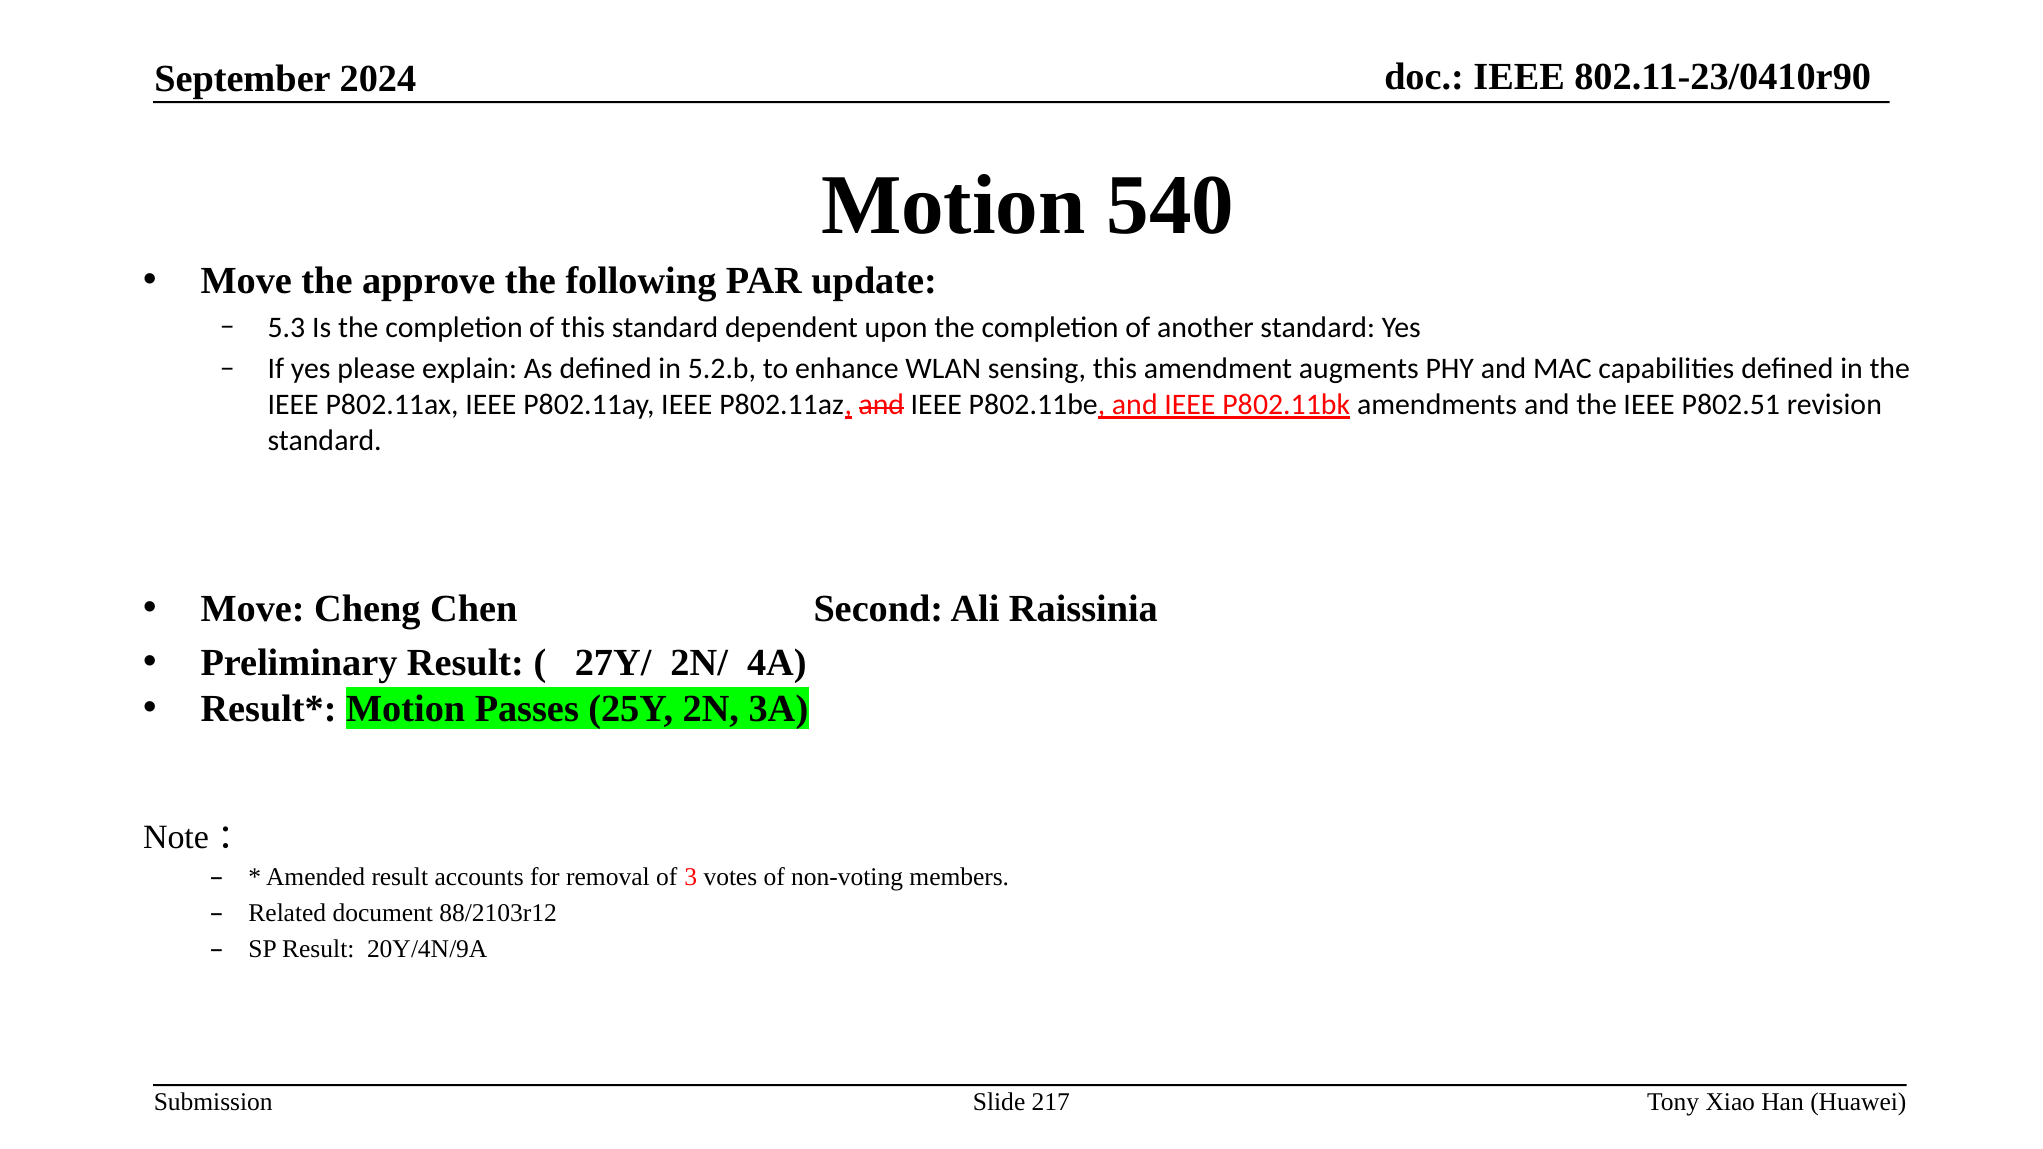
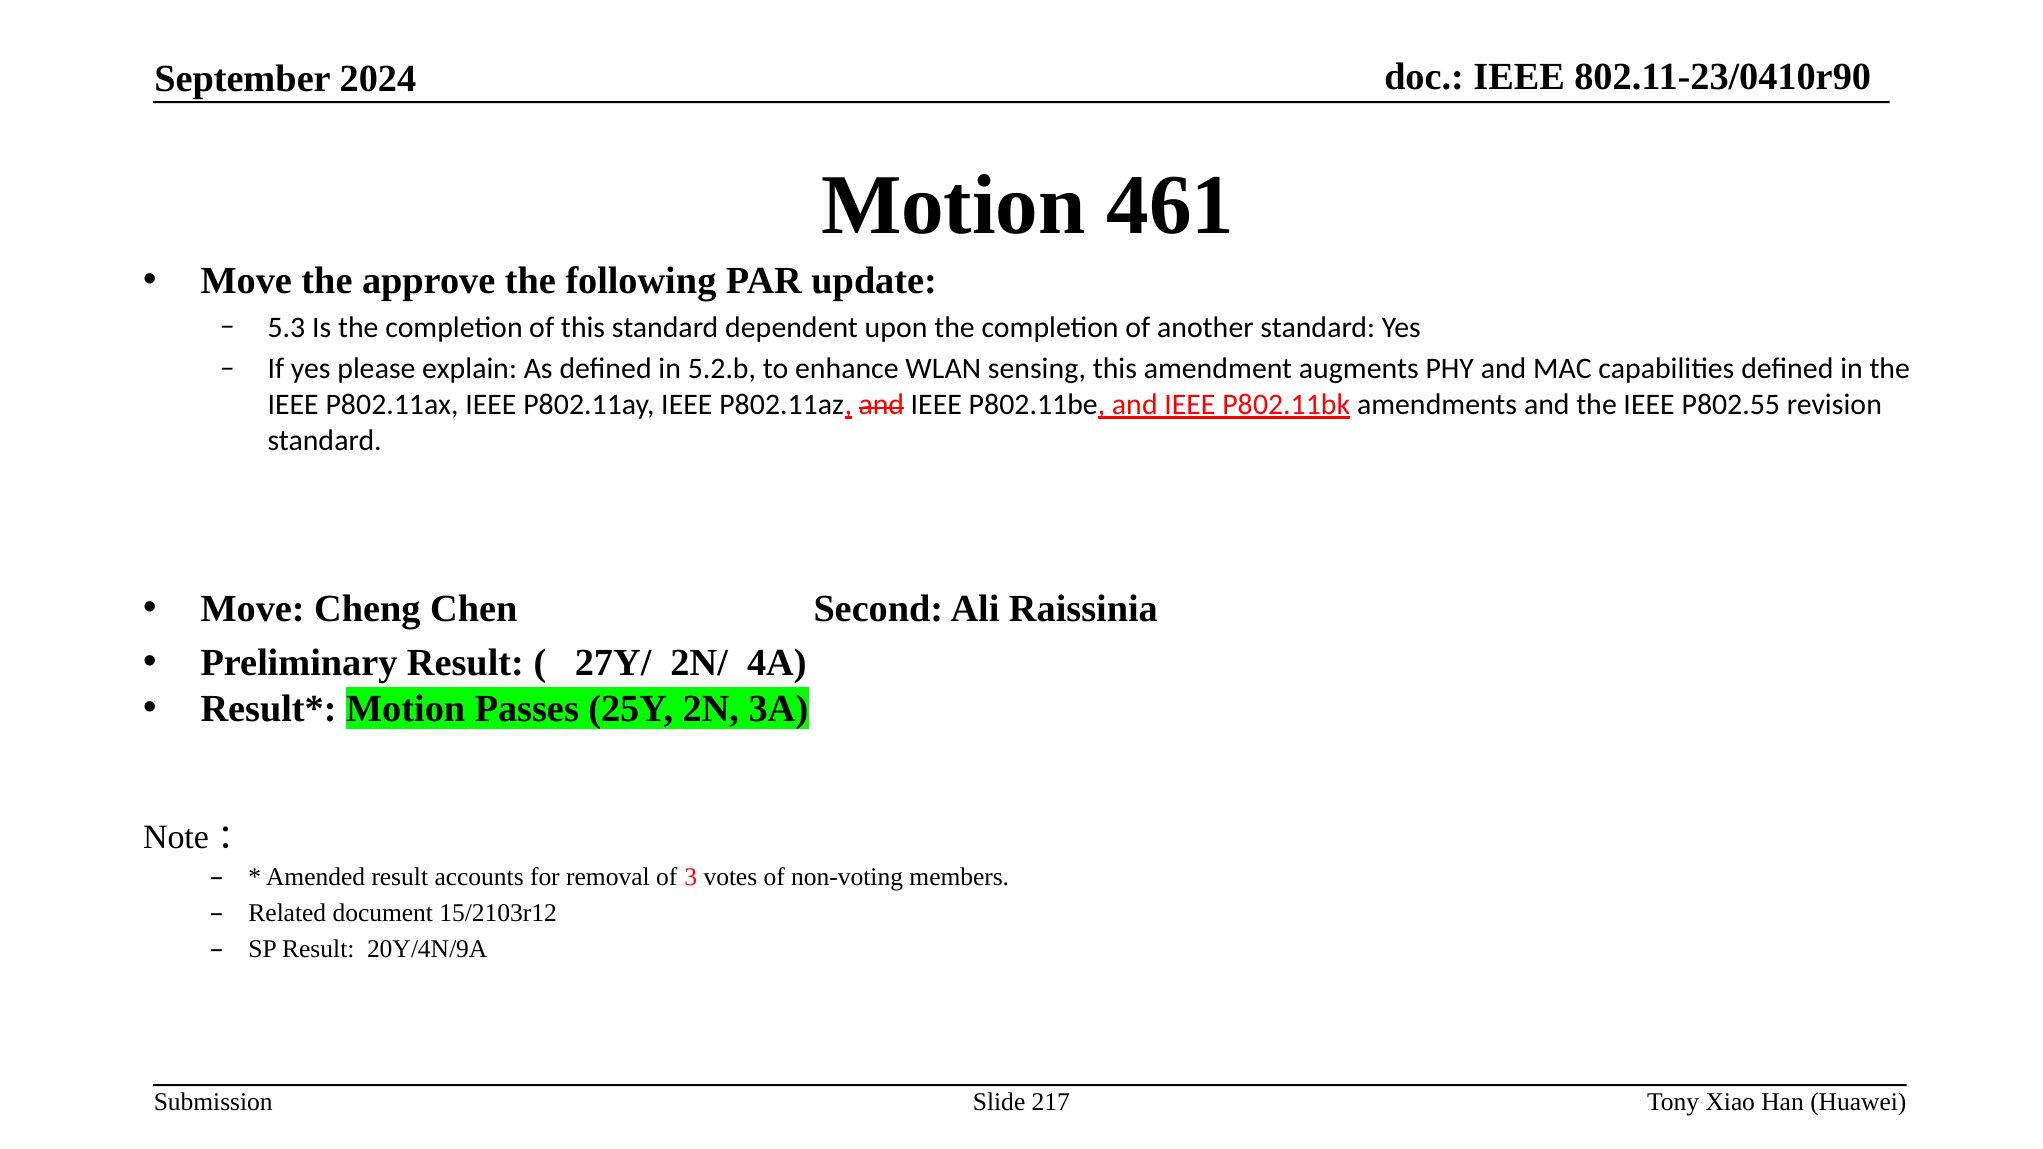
540: 540 -> 461
P802.51: P802.51 -> P802.55
88/2103r12: 88/2103r12 -> 15/2103r12
